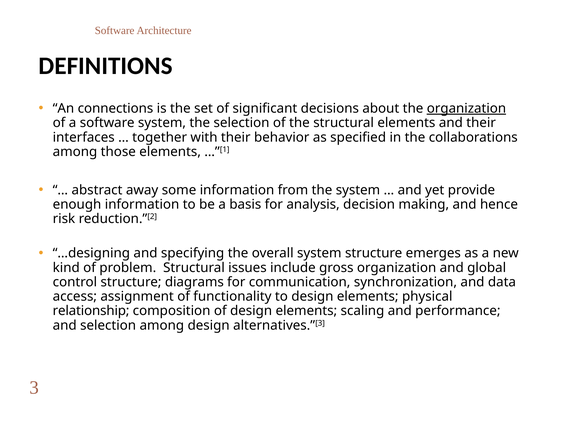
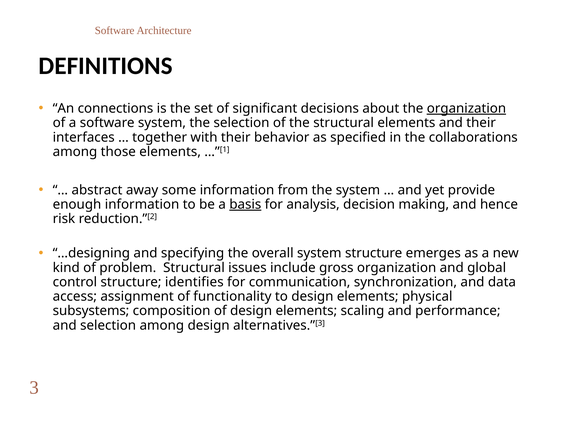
basis underline: none -> present
diagrams: diagrams -> identifies
relationship: relationship -> subsystems
